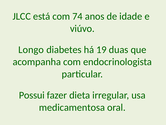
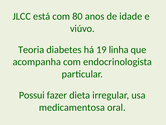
74: 74 -> 80
Longo: Longo -> Teoria
duas: duas -> linha
